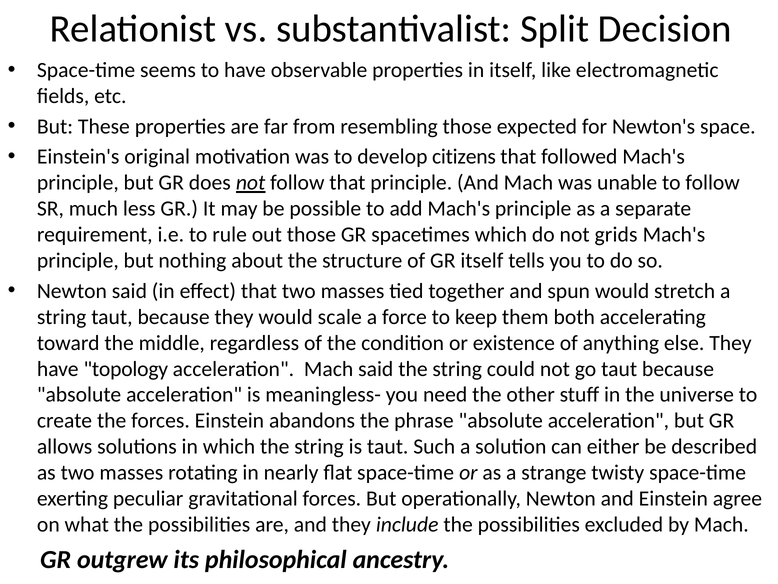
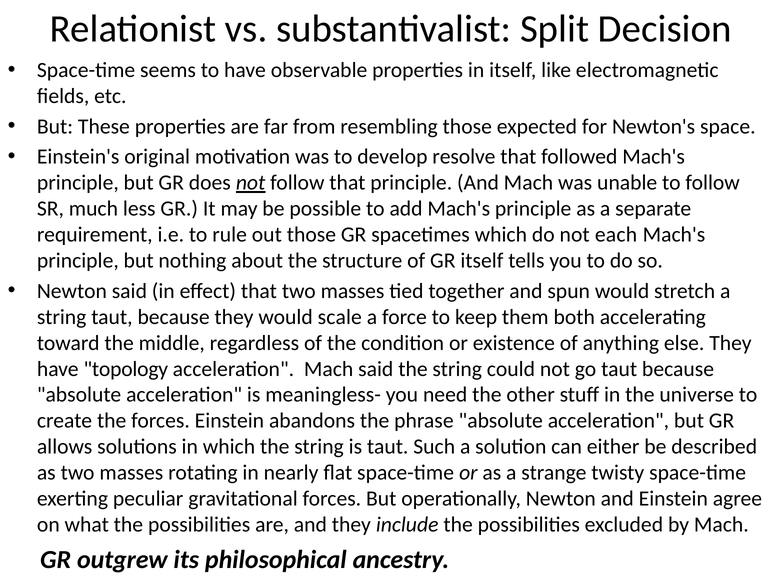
citizens: citizens -> resolve
grids: grids -> each
